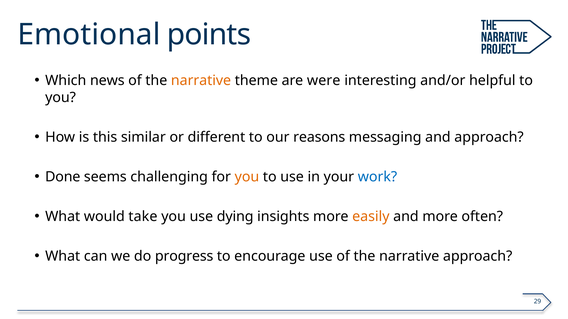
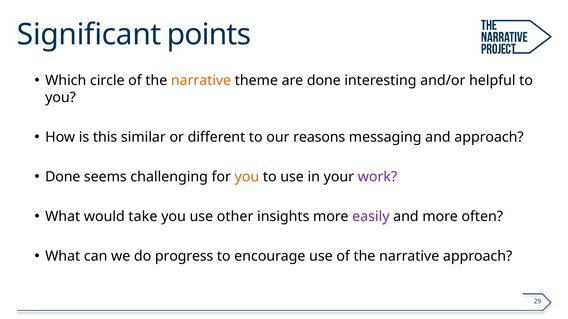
Emotional: Emotional -> Significant
news: news -> circle
are were: were -> done
work colour: blue -> purple
dying: dying -> other
easily colour: orange -> purple
